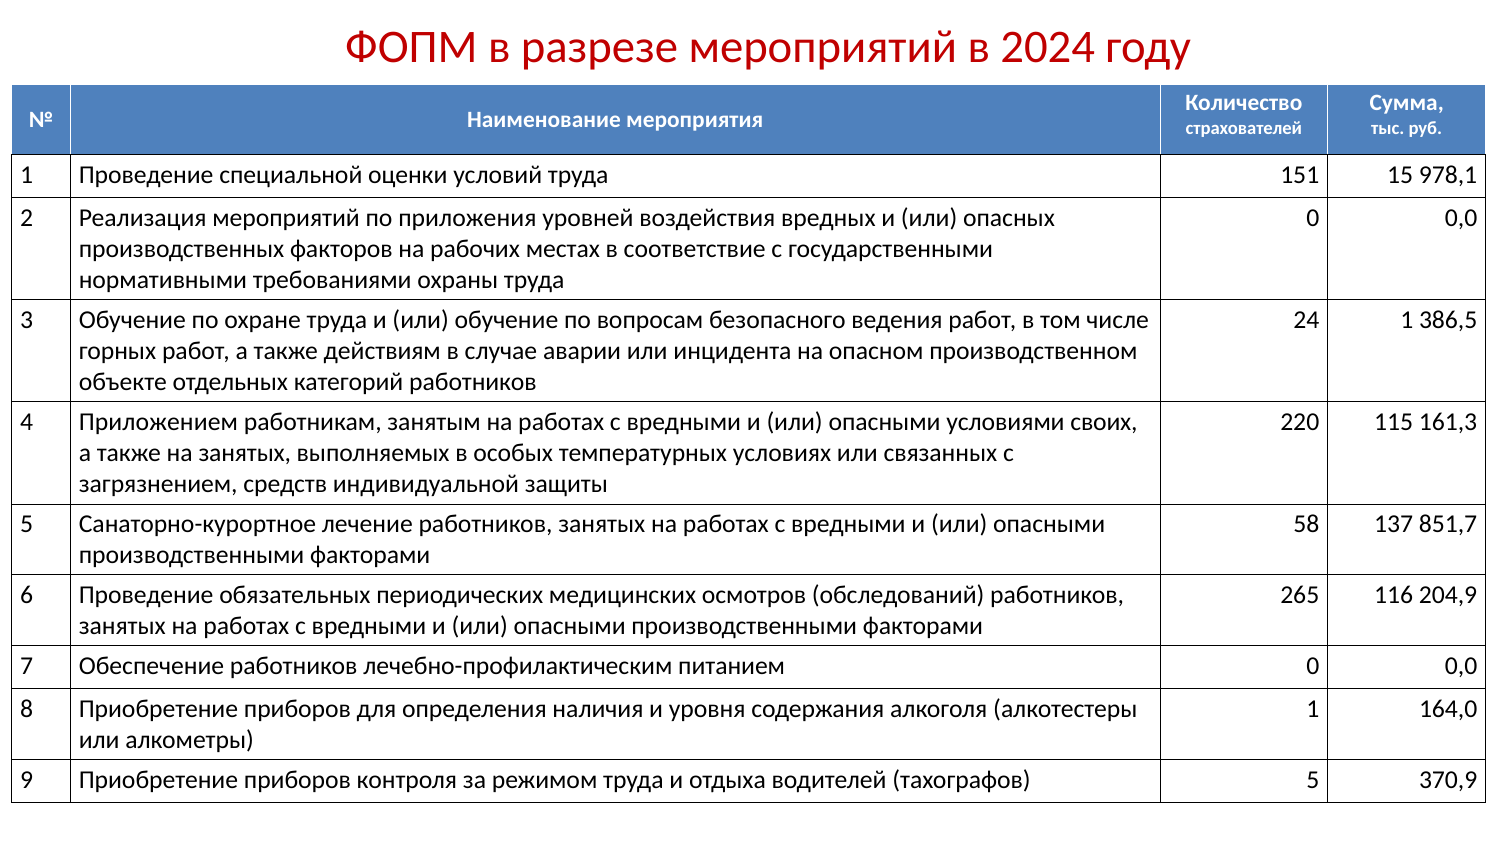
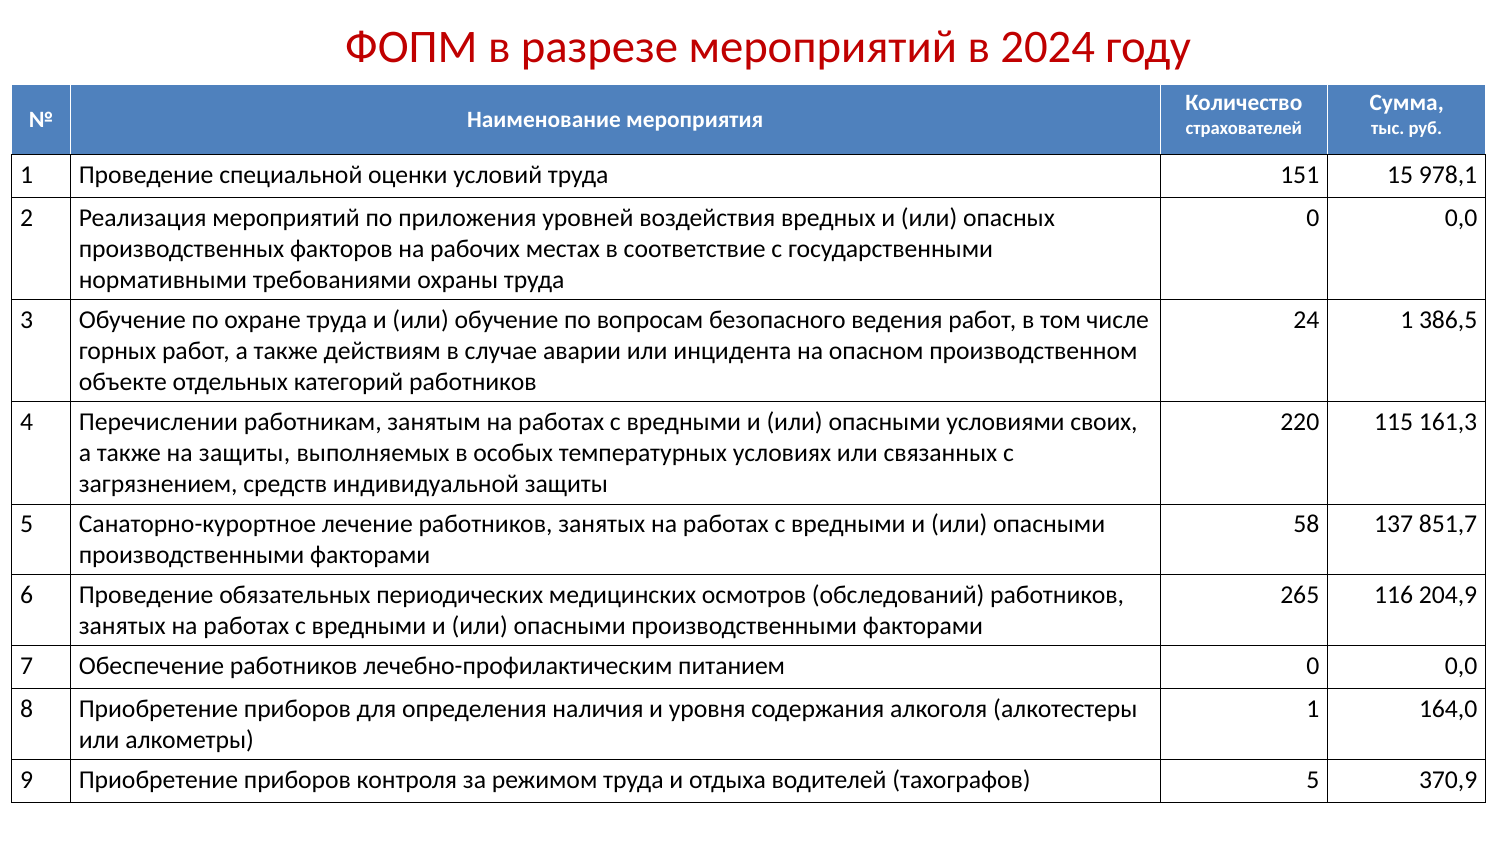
Приложением: Приложением -> Перечислении
на занятых: занятых -> защиты
